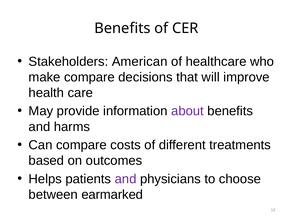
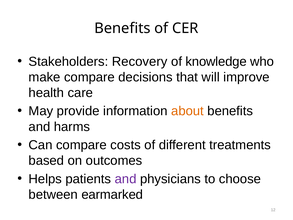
American: American -> Recovery
healthcare: healthcare -> knowledge
about colour: purple -> orange
